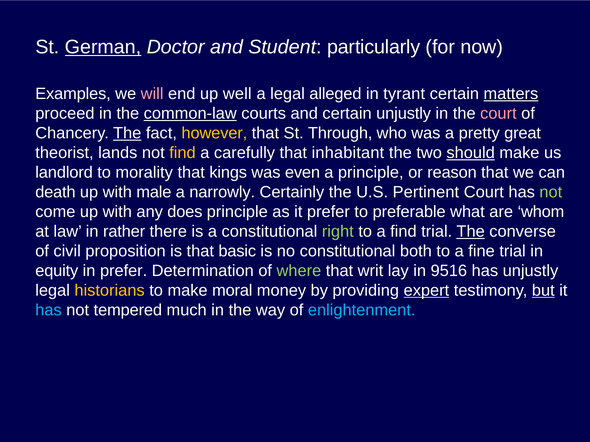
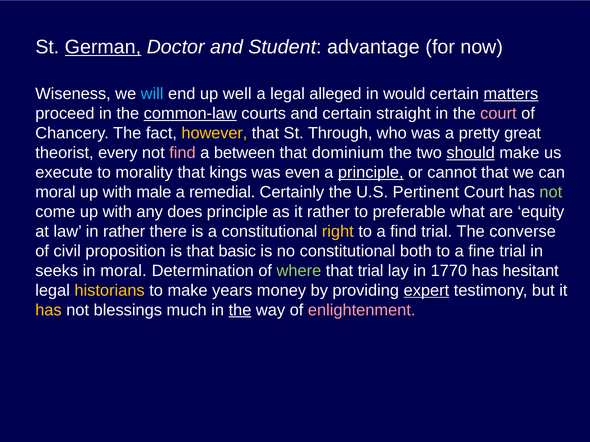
particularly: particularly -> advantage
Examples: Examples -> Wiseness
will colour: pink -> light blue
tyrant: tyrant -> would
certain unjustly: unjustly -> straight
The at (127, 133) underline: present -> none
lands: lands -> every
find at (182, 153) colour: yellow -> pink
carefully: carefully -> between
inhabitant: inhabitant -> dominium
landlord: landlord -> execute
principle at (371, 173) underline: none -> present
reason: reason -> cannot
death at (55, 192): death -> moral
narrowly: narrowly -> remedial
it prefer: prefer -> rather
whom: whom -> equity
right colour: light green -> yellow
The at (471, 232) underline: present -> none
equity: equity -> seeks
in prefer: prefer -> moral
that writ: writ -> trial
9516: 9516 -> 1770
has unjustly: unjustly -> hesitant
moral: moral -> years
but underline: present -> none
has at (49, 310) colour: light blue -> yellow
tempered: tempered -> blessings
the at (240, 310) underline: none -> present
enlightenment colour: light blue -> pink
